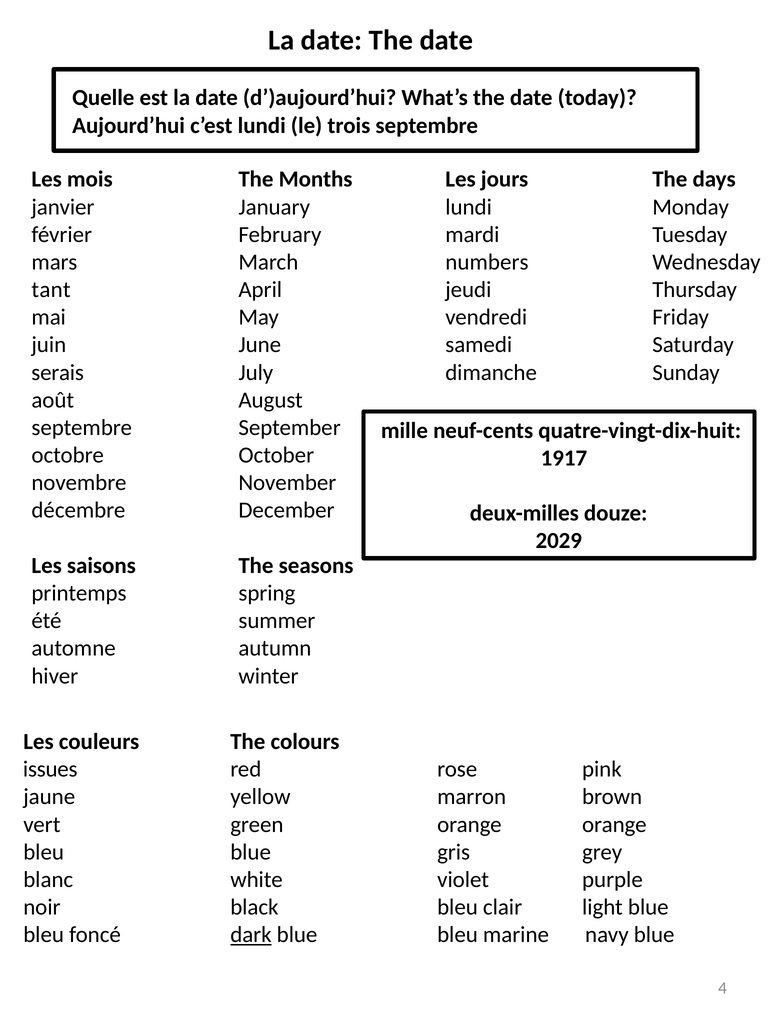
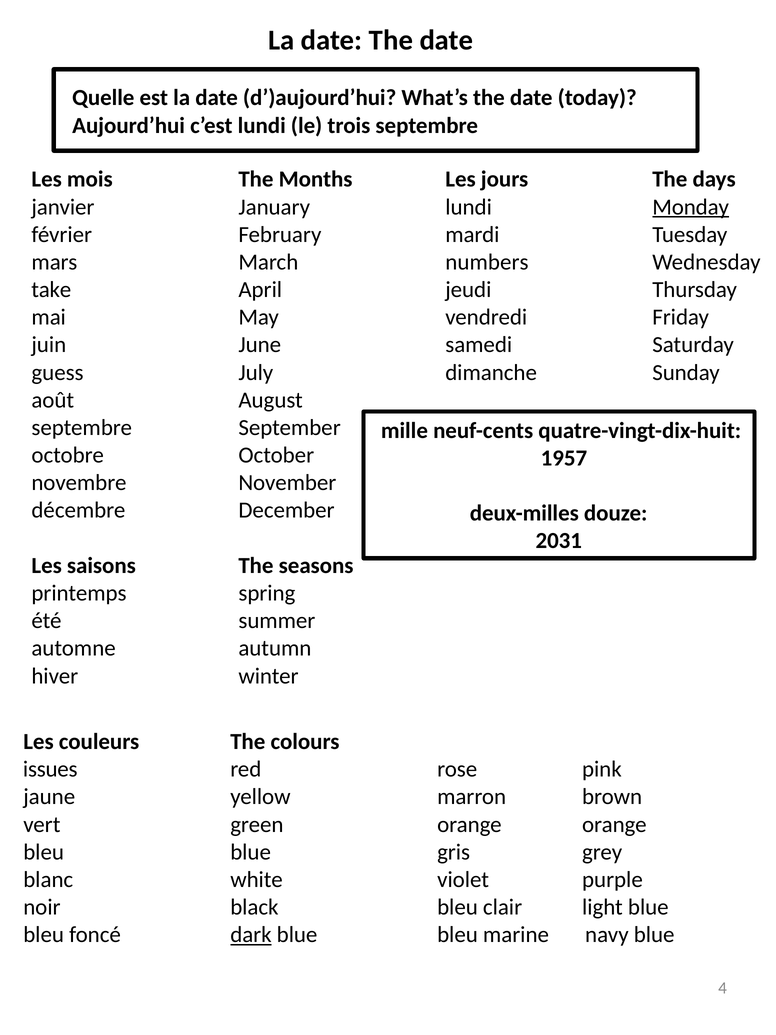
Monday underline: none -> present
tant: tant -> take
serais: serais -> guess
1917: 1917 -> 1957
2029: 2029 -> 2031
